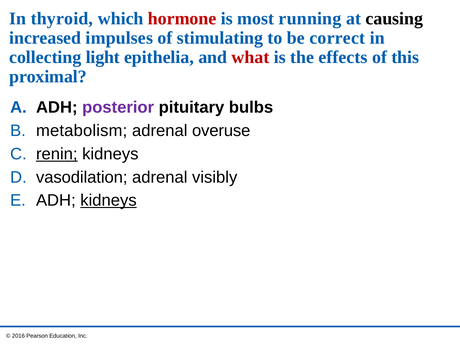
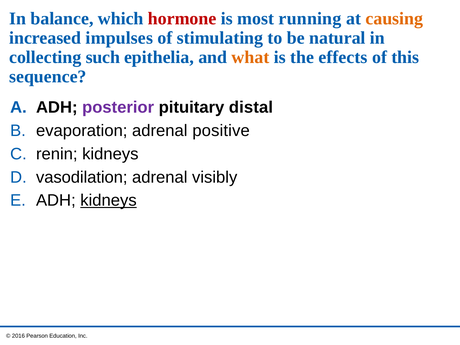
thyroid: thyroid -> balance
causing colour: black -> orange
correct: correct -> natural
light: light -> such
what colour: red -> orange
proximal: proximal -> sequence
bulbs: bulbs -> distal
metabolism: metabolism -> evaporation
overuse: overuse -> positive
renin underline: present -> none
